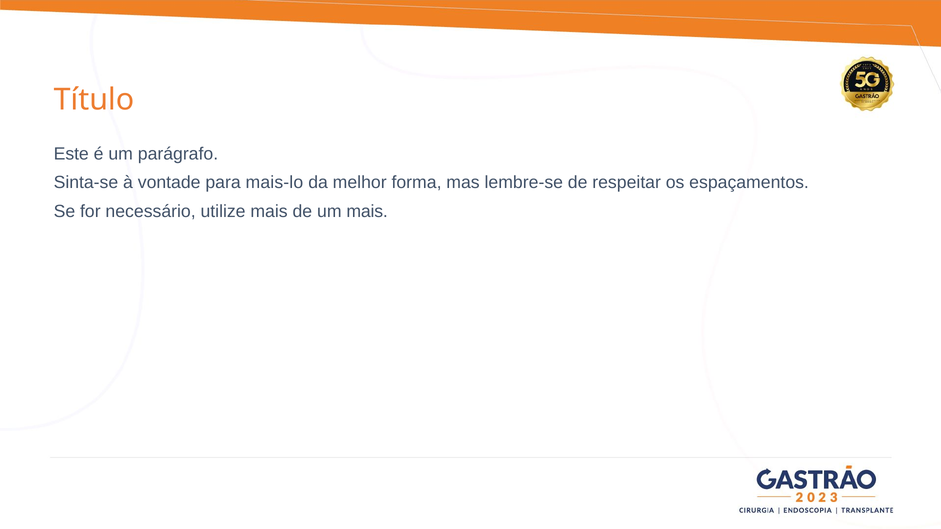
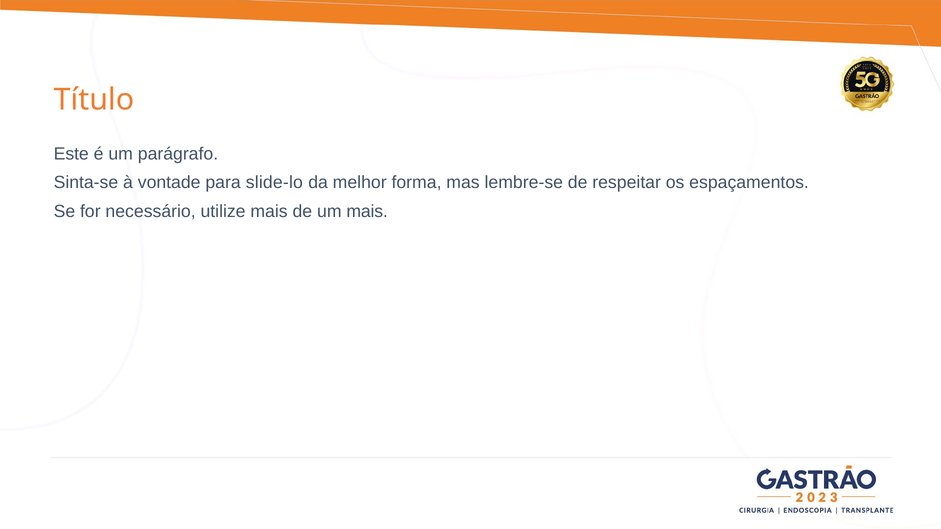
mais-lo: mais-lo -> slide-lo
